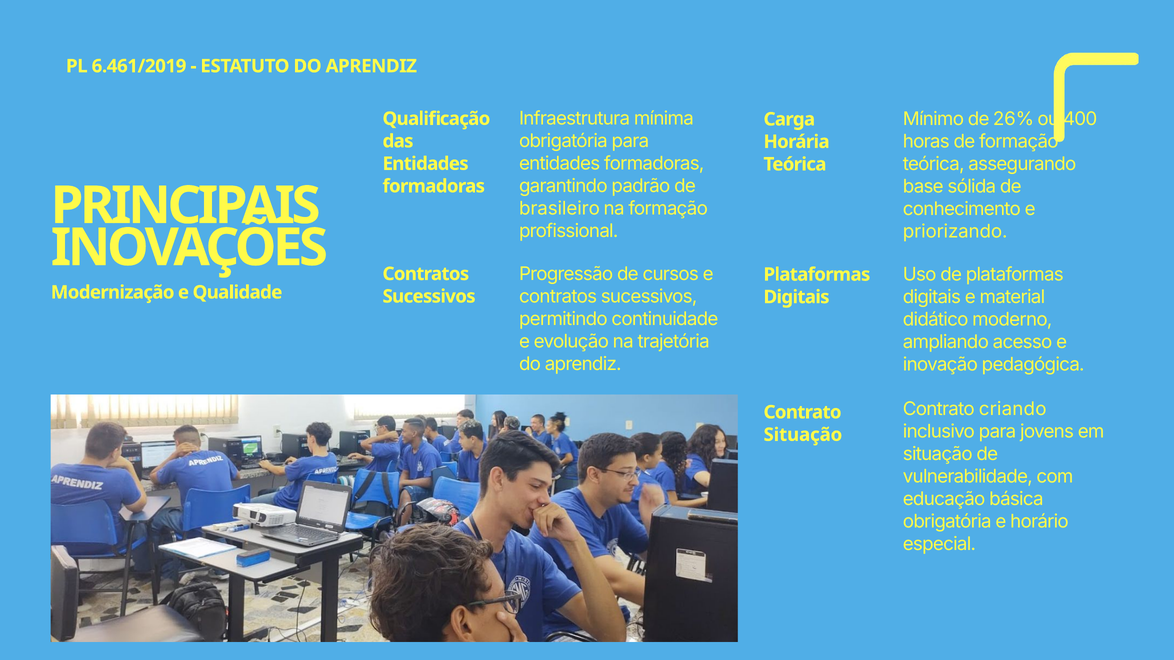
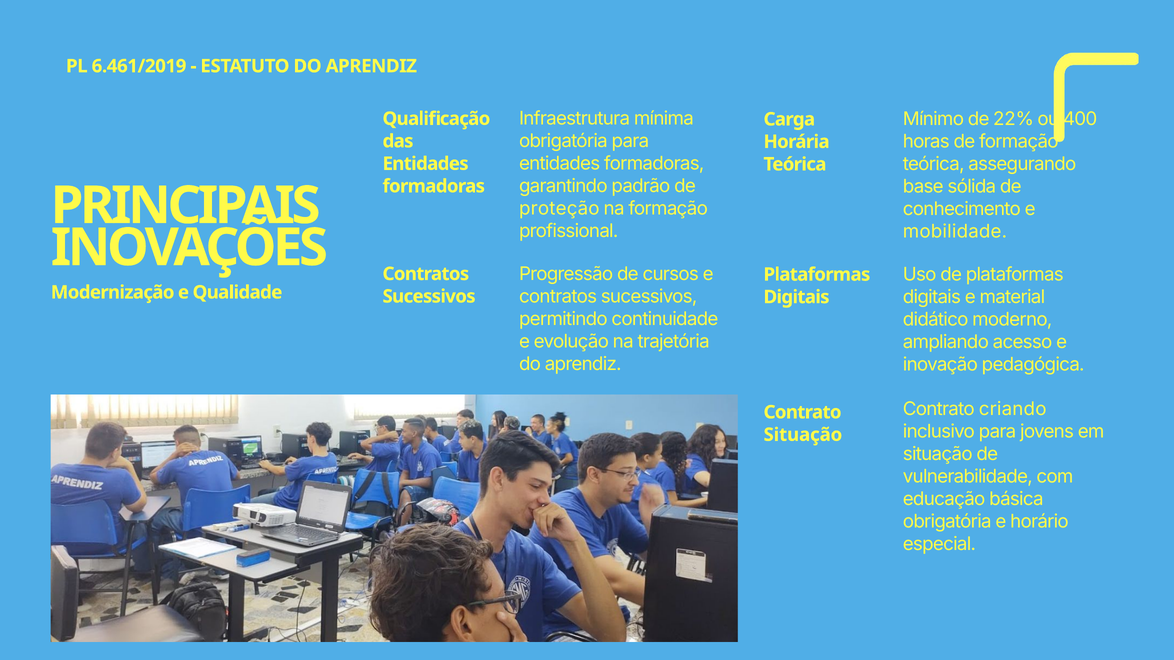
26%: 26% -> 22%
brasileiro: brasileiro -> proteção
priorizando: priorizando -> mobilidade
